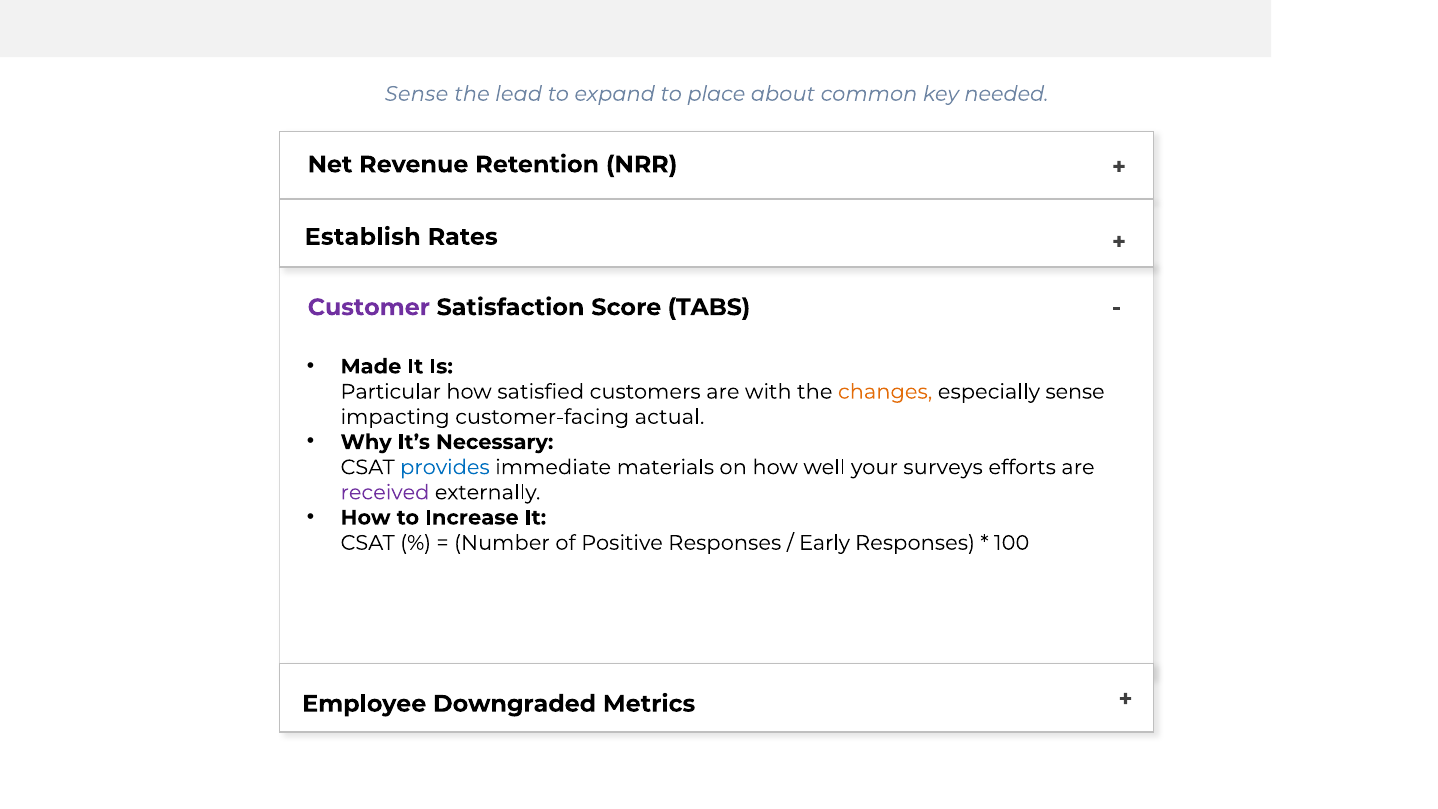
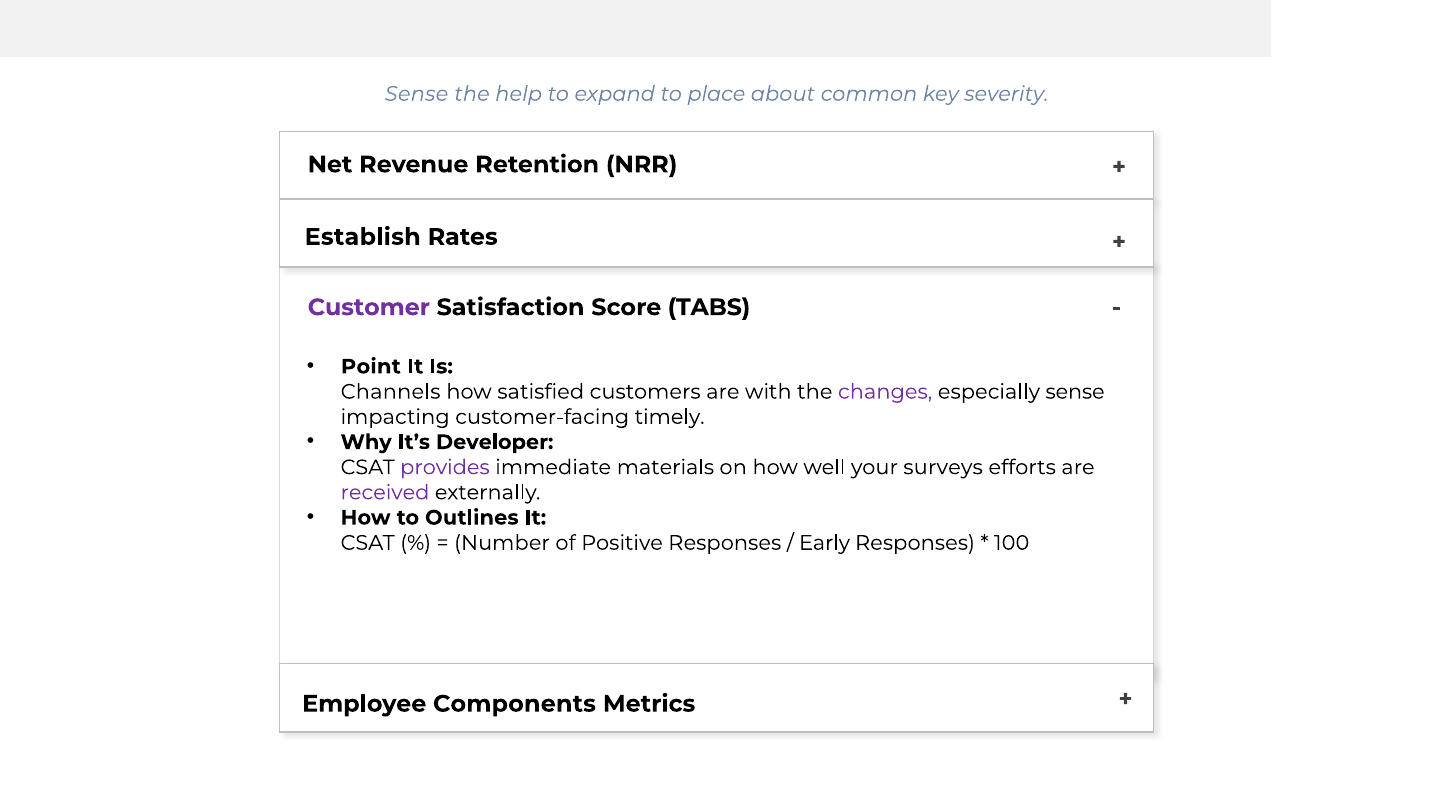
lead: lead -> help
needed: needed -> severity
Made: Made -> Point
Particular: Particular -> Channels
changes colour: orange -> purple
actual: actual -> timely
Necessary: Necessary -> Developer
provides colour: blue -> purple
Increase: Increase -> Outlines
Downgraded: Downgraded -> Components
